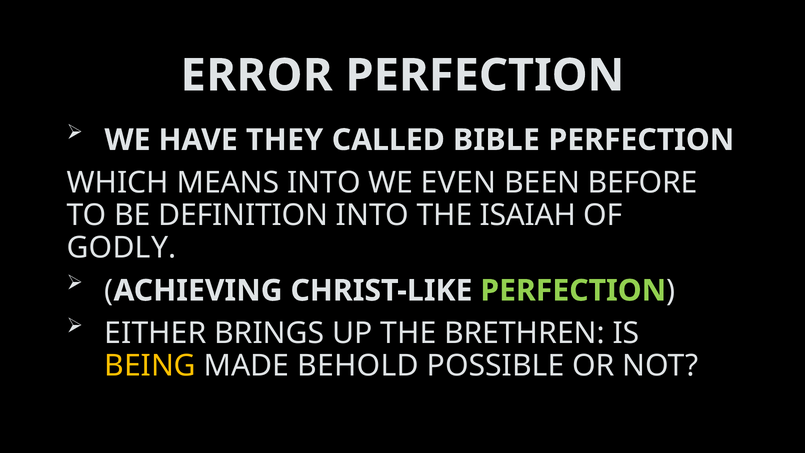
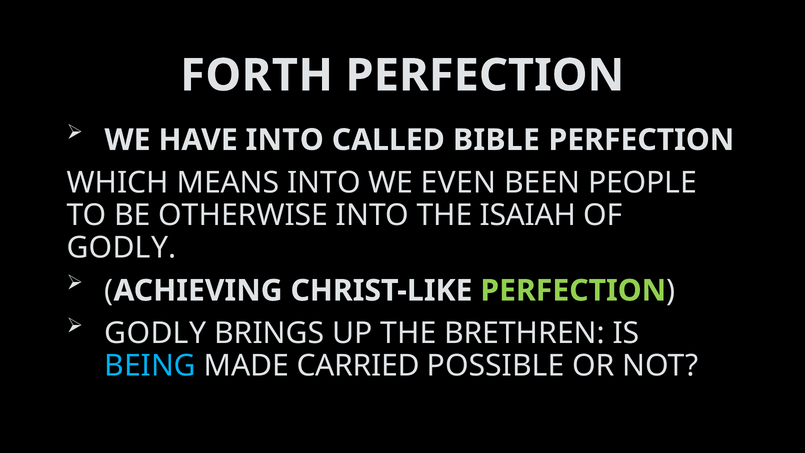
ERROR: ERROR -> FORTH
HAVE THEY: THEY -> INTO
BEFORE: BEFORE -> PEOPLE
DEFINITION: DEFINITION -> OTHERWISE
EITHER at (155, 333): EITHER -> GODLY
BEING colour: yellow -> light blue
BEHOLD: BEHOLD -> CARRIED
